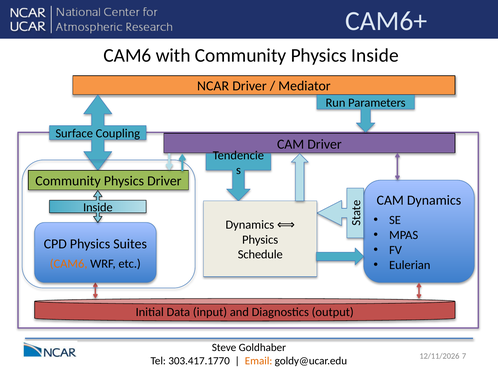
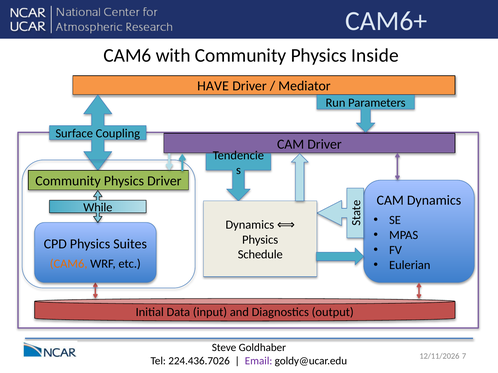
NCAR: NCAR -> HAVE
Inside at (98, 208): Inside -> While
303.417.1770: 303.417.1770 -> 224.436.7026
Email colour: orange -> purple
